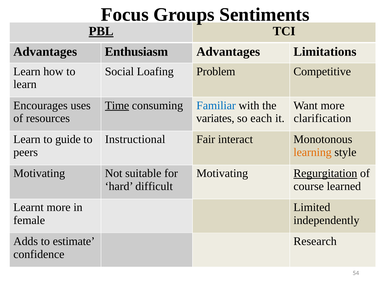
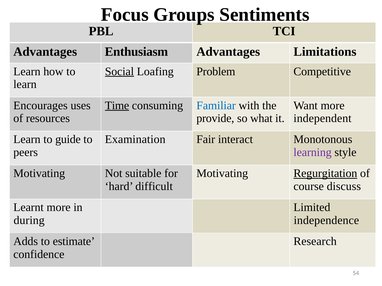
PBL underline: present -> none
Social underline: none -> present
variates: variates -> provide
each: each -> what
clarification: clarification -> independent
Instructional: Instructional -> Examination
learning colour: orange -> purple
learned: learned -> discuss
female: female -> during
independently: independently -> independence
